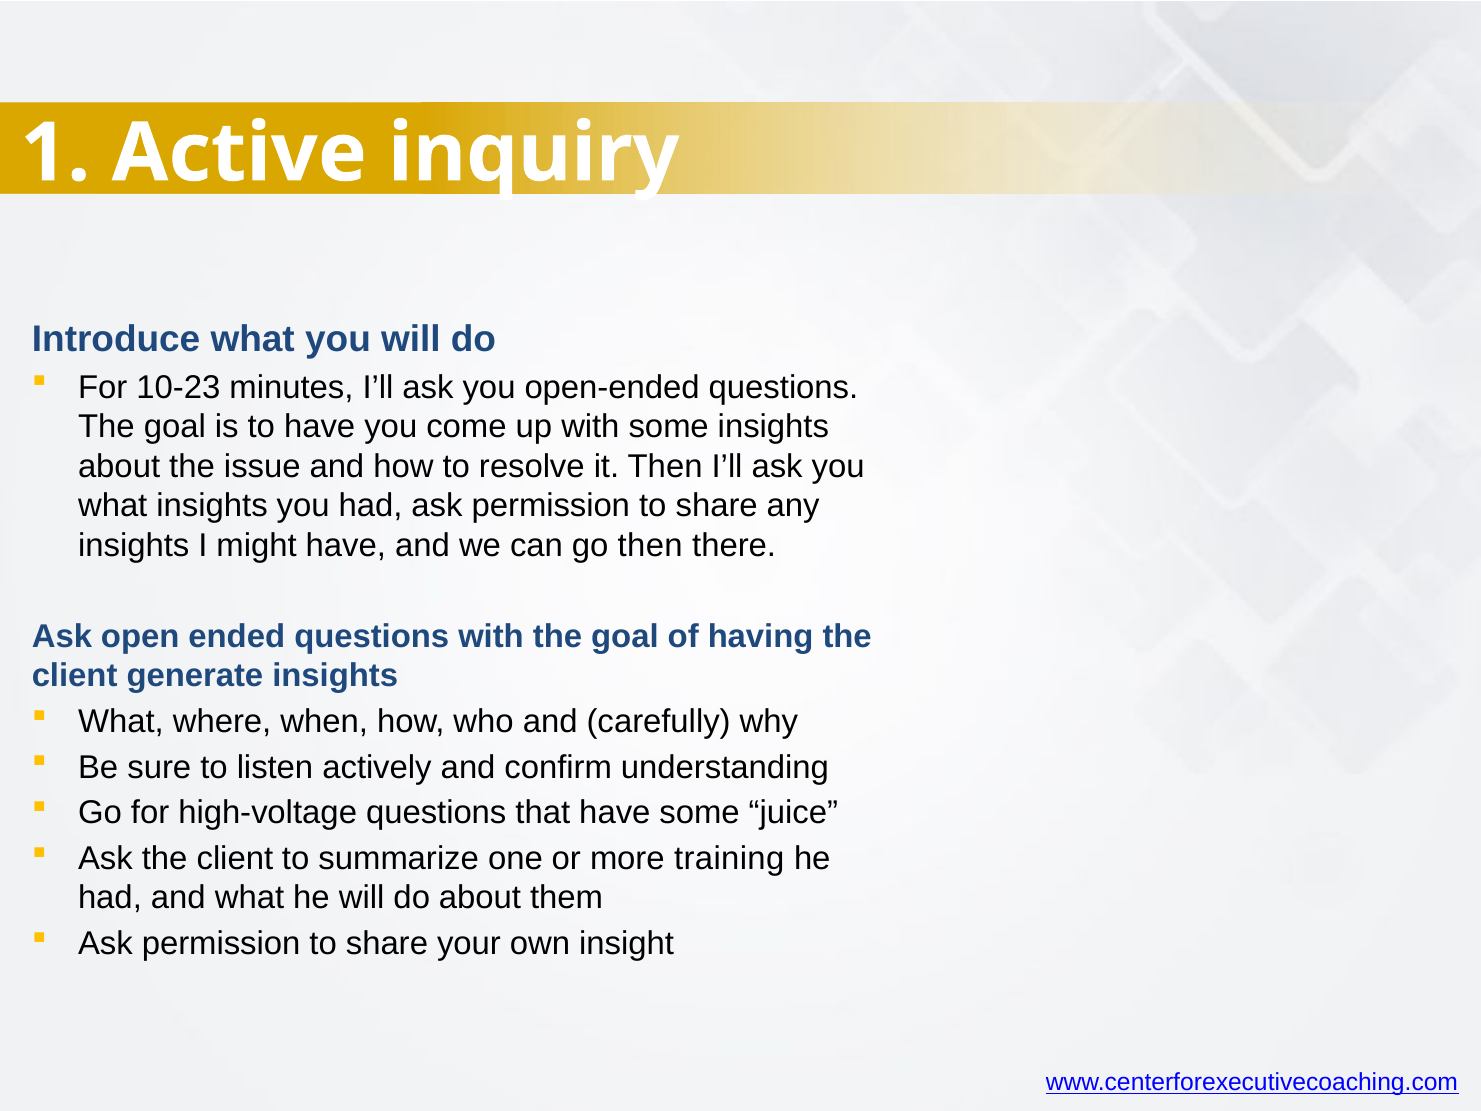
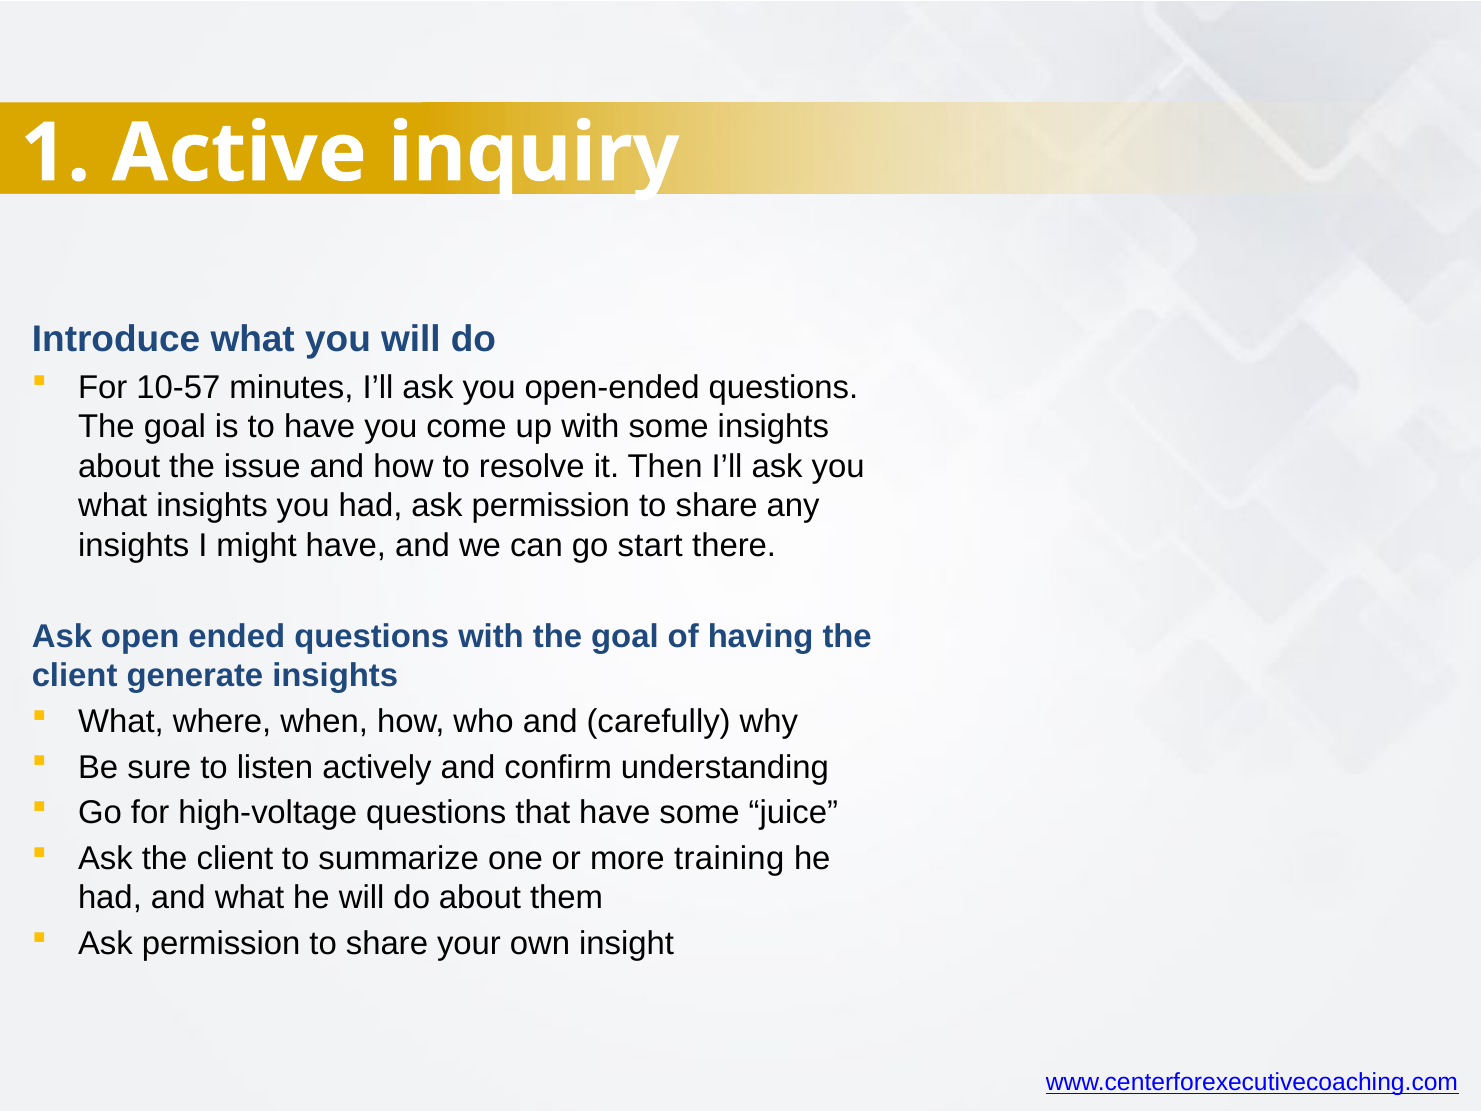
10-23: 10-23 -> 10-57
go then: then -> start
